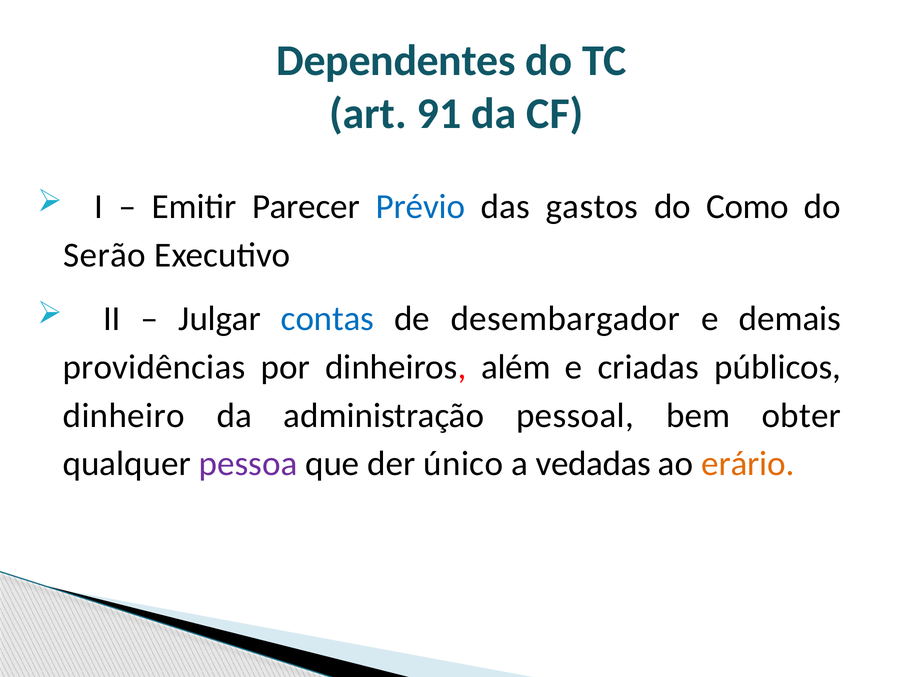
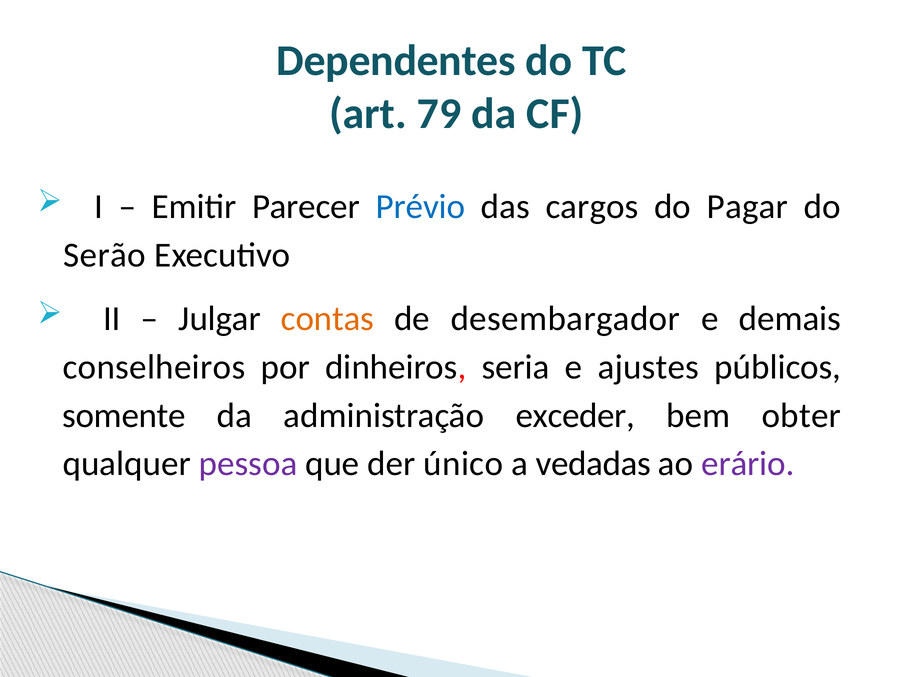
91: 91 -> 79
gastos: gastos -> cargos
Como: Como -> Pagar
contas colour: blue -> orange
providências: providências -> conselheiros
além: além -> seria
criadas: criadas -> ajustes
dinheiro: dinheiro -> somente
pessoal: pessoal -> exceder
erário colour: orange -> purple
